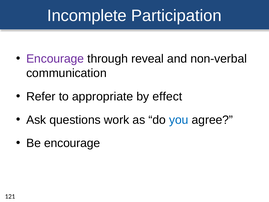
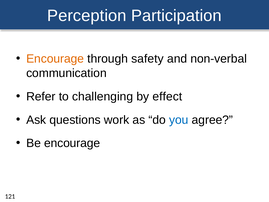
Incomplete: Incomplete -> Perception
Encourage at (55, 59) colour: purple -> orange
reveal: reveal -> safety
appropriate: appropriate -> challenging
